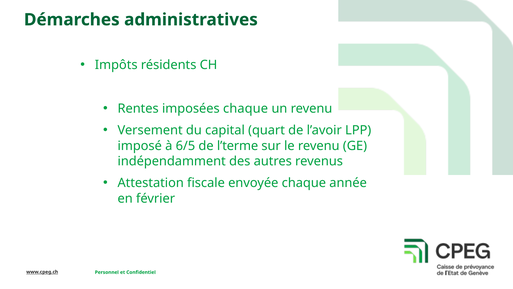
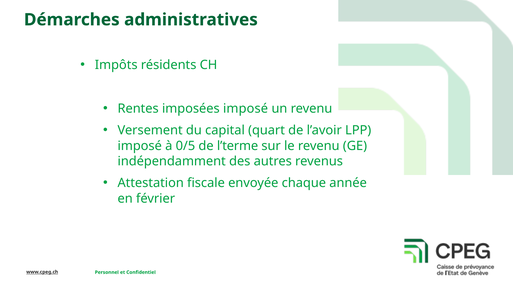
imposées chaque: chaque -> imposé
6/5: 6/5 -> 0/5
